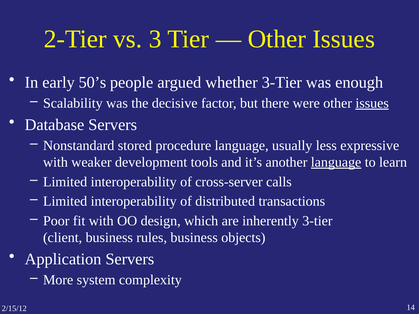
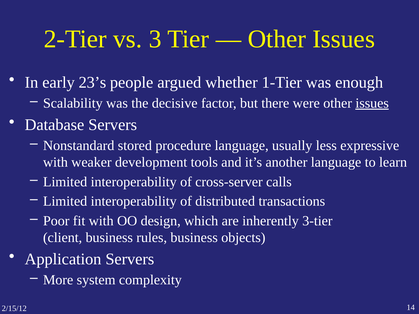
50’s: 50’s -> 23’s
whether 3-Tier: 3-Tier -> 1-Tier
language at (336, 162) underline: present -> none
